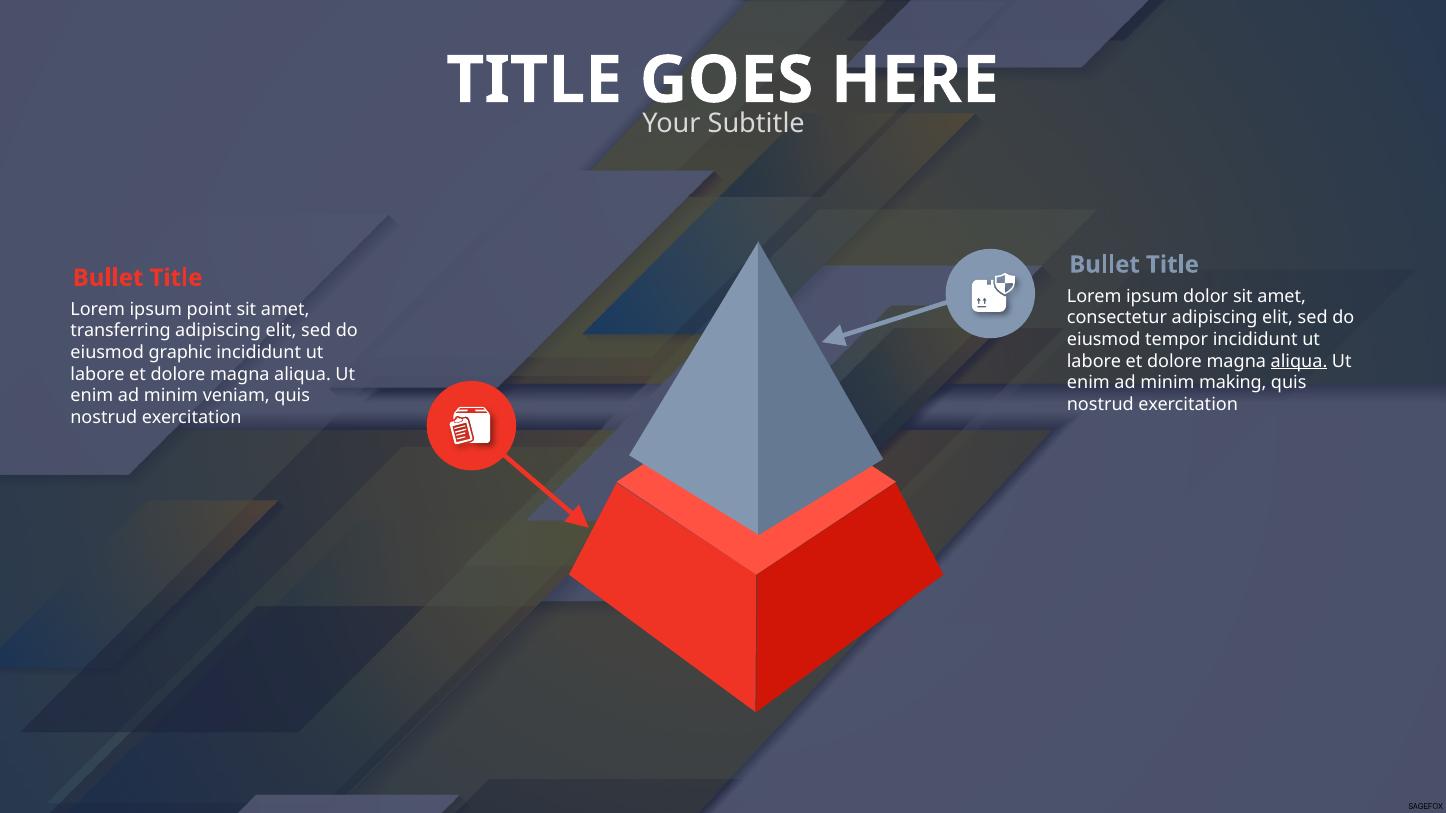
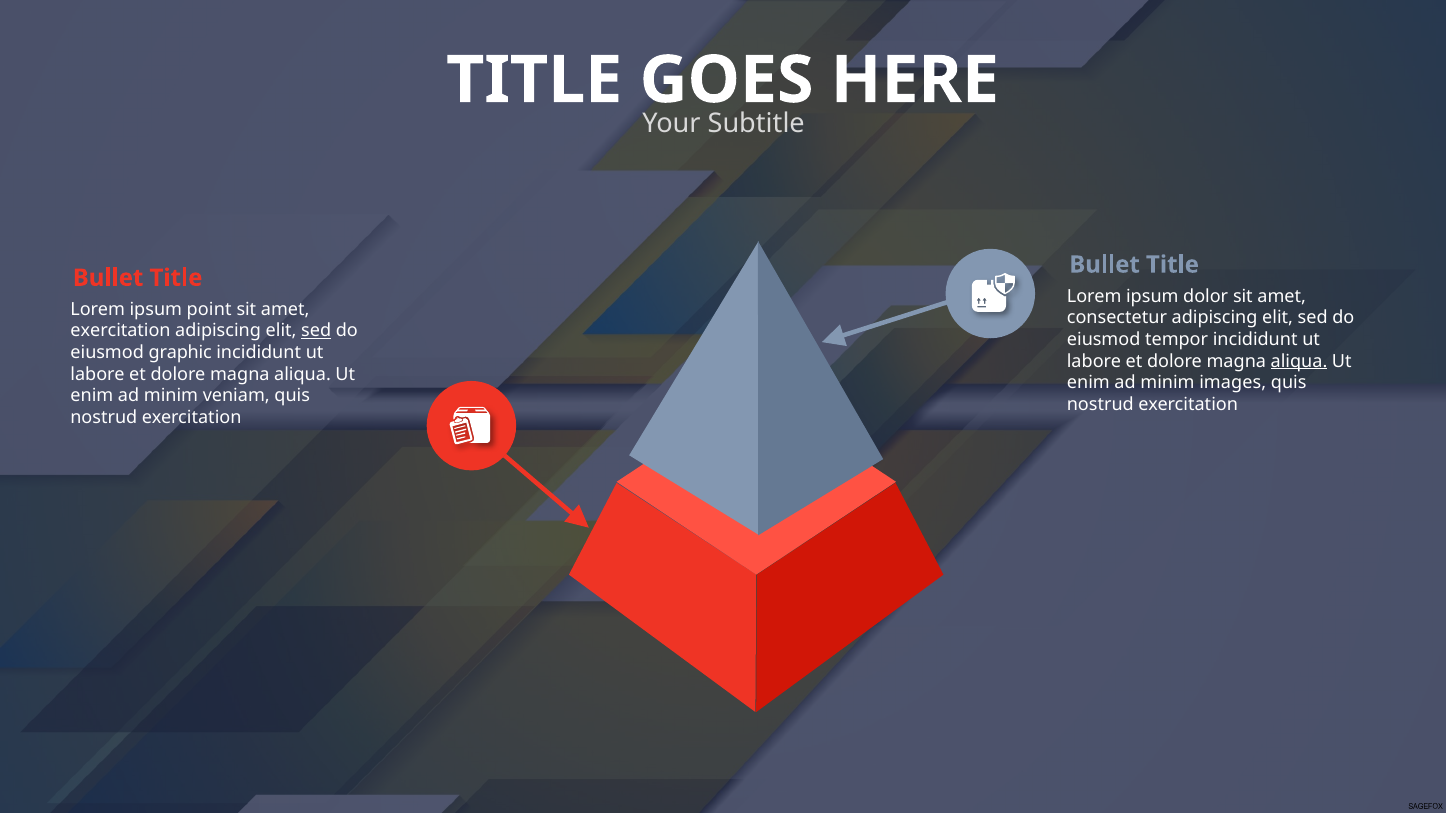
transferring at (121, 331): transferring -> exercitation
sed at (316, 331) underline: none -> present
making: making -> images
